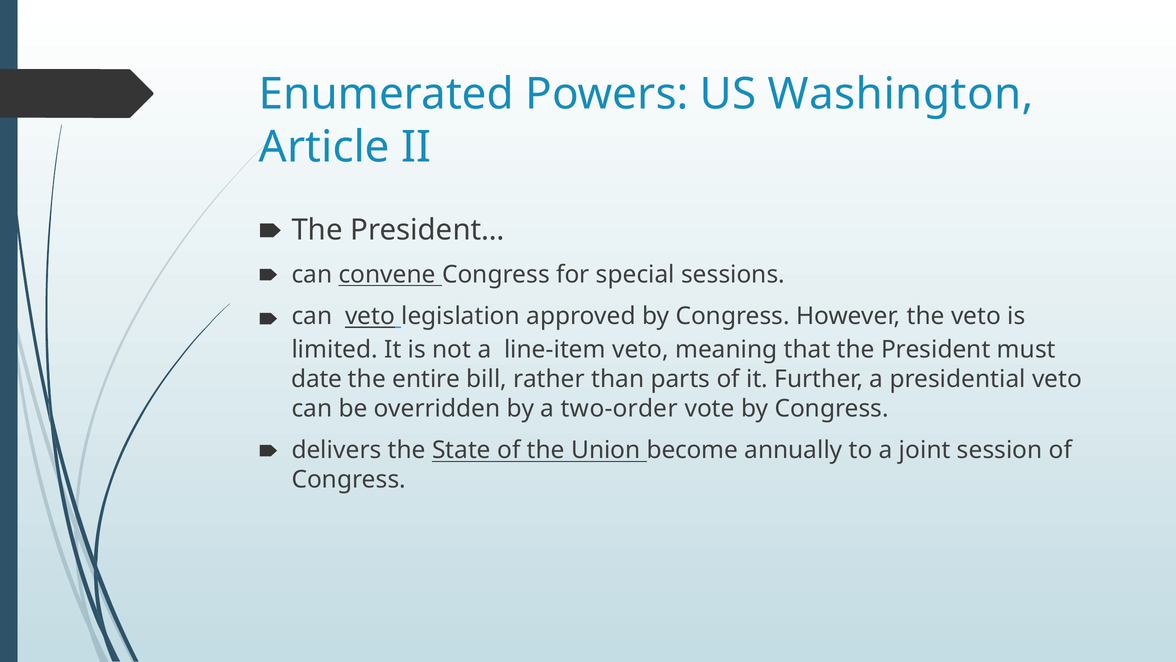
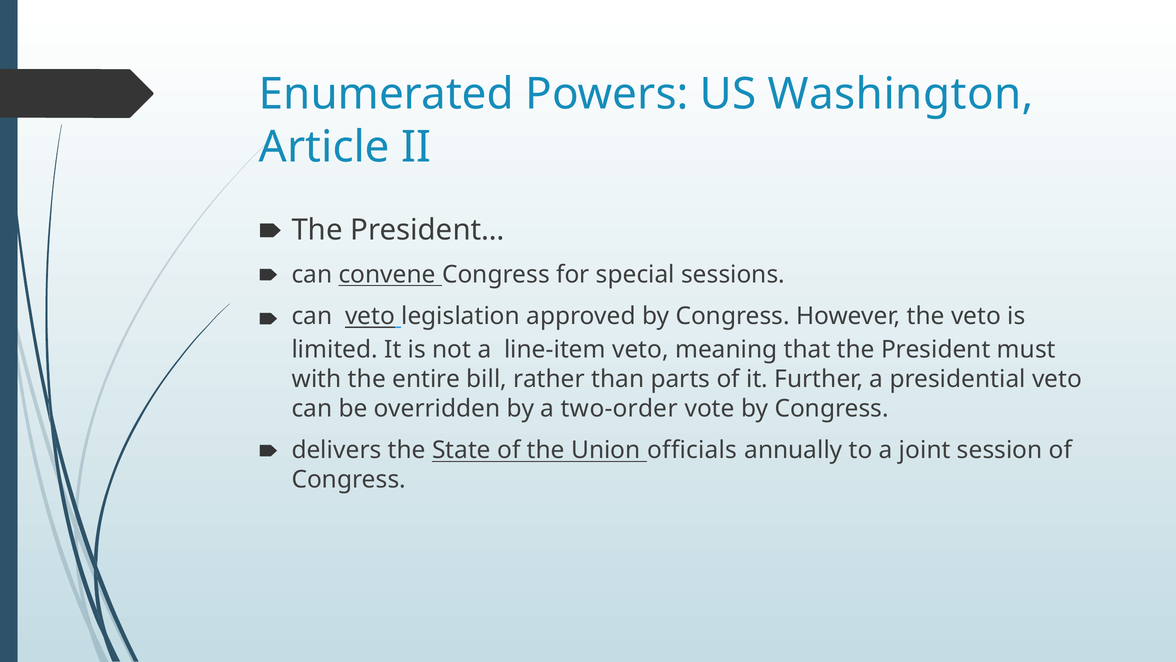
date: date -> with
become: become -> officials
